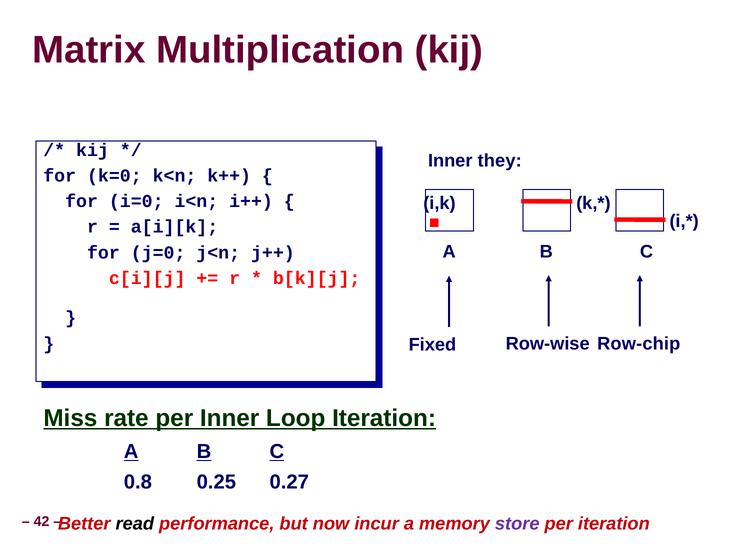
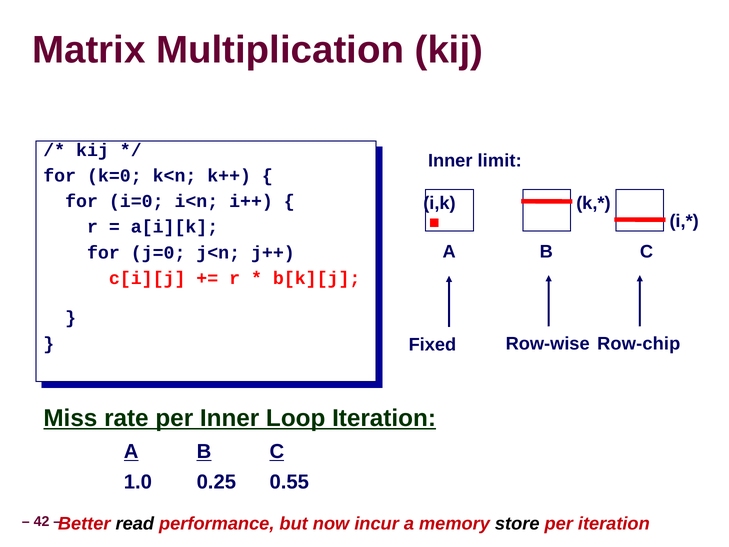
they: they -> limit
0.8: 0.8 -> 1.0
0.27: 0.27 -> 0.55
store colour: purple -> black
